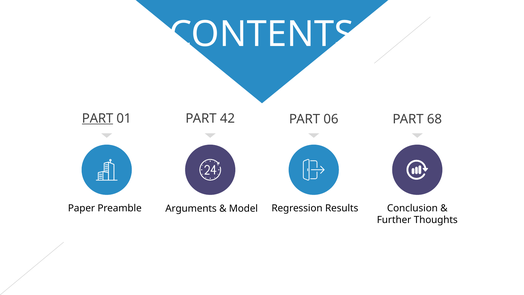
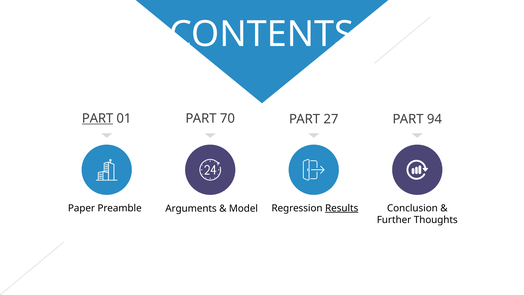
42: 42 -> 70
06: 06 -> 27
68: 68 -> 94
Results underline: none -> present
